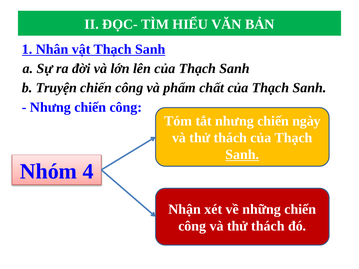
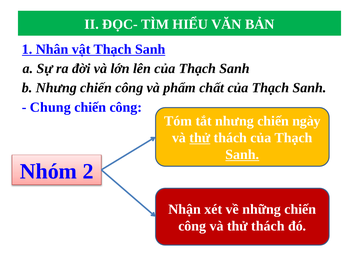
b Truyện: Truyện -> Nhưng
Nhưng at (50, 107): Nhưng -> Chung
thử at (200, 138) underline: none -> present
4: 4 -> 2
